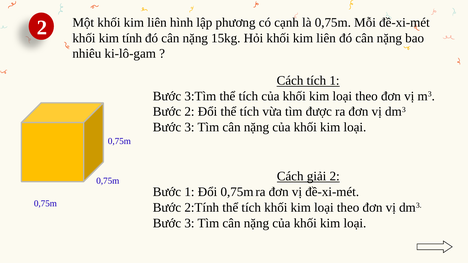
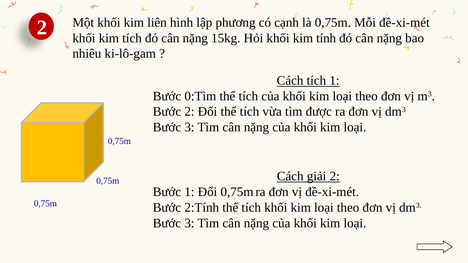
kim tính: tính -> tích
Hỏi khối kim liên: liên -> tính
3:Tìm: 3:Tìm -> 0:Tìm
